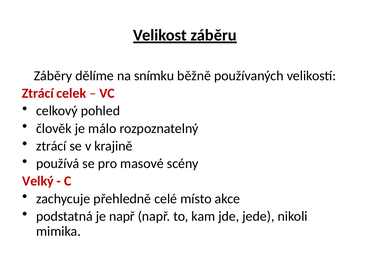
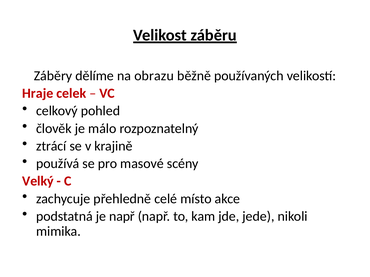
snímku: snímku -> obrazu
Ztrácí at (38, 93): Ztrácí -> Hraje
